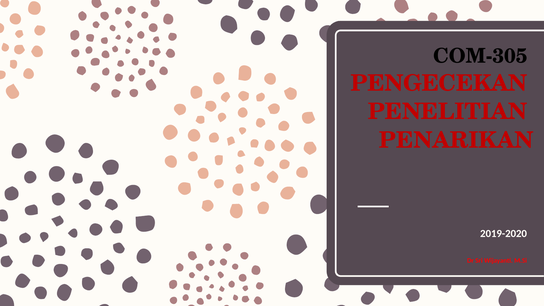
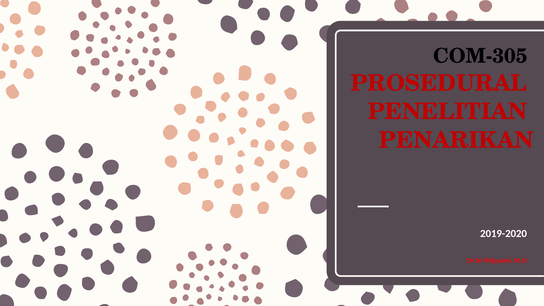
PENGECEKAN: PENGECEKAN -> PROSEDURAL
